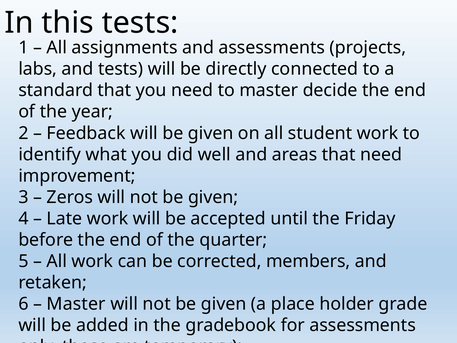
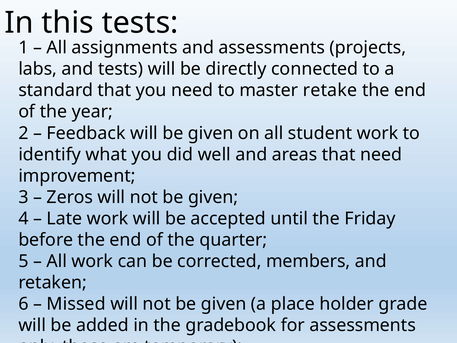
decide: decide -> retake
Master at (76, 304): Master -> Missed
